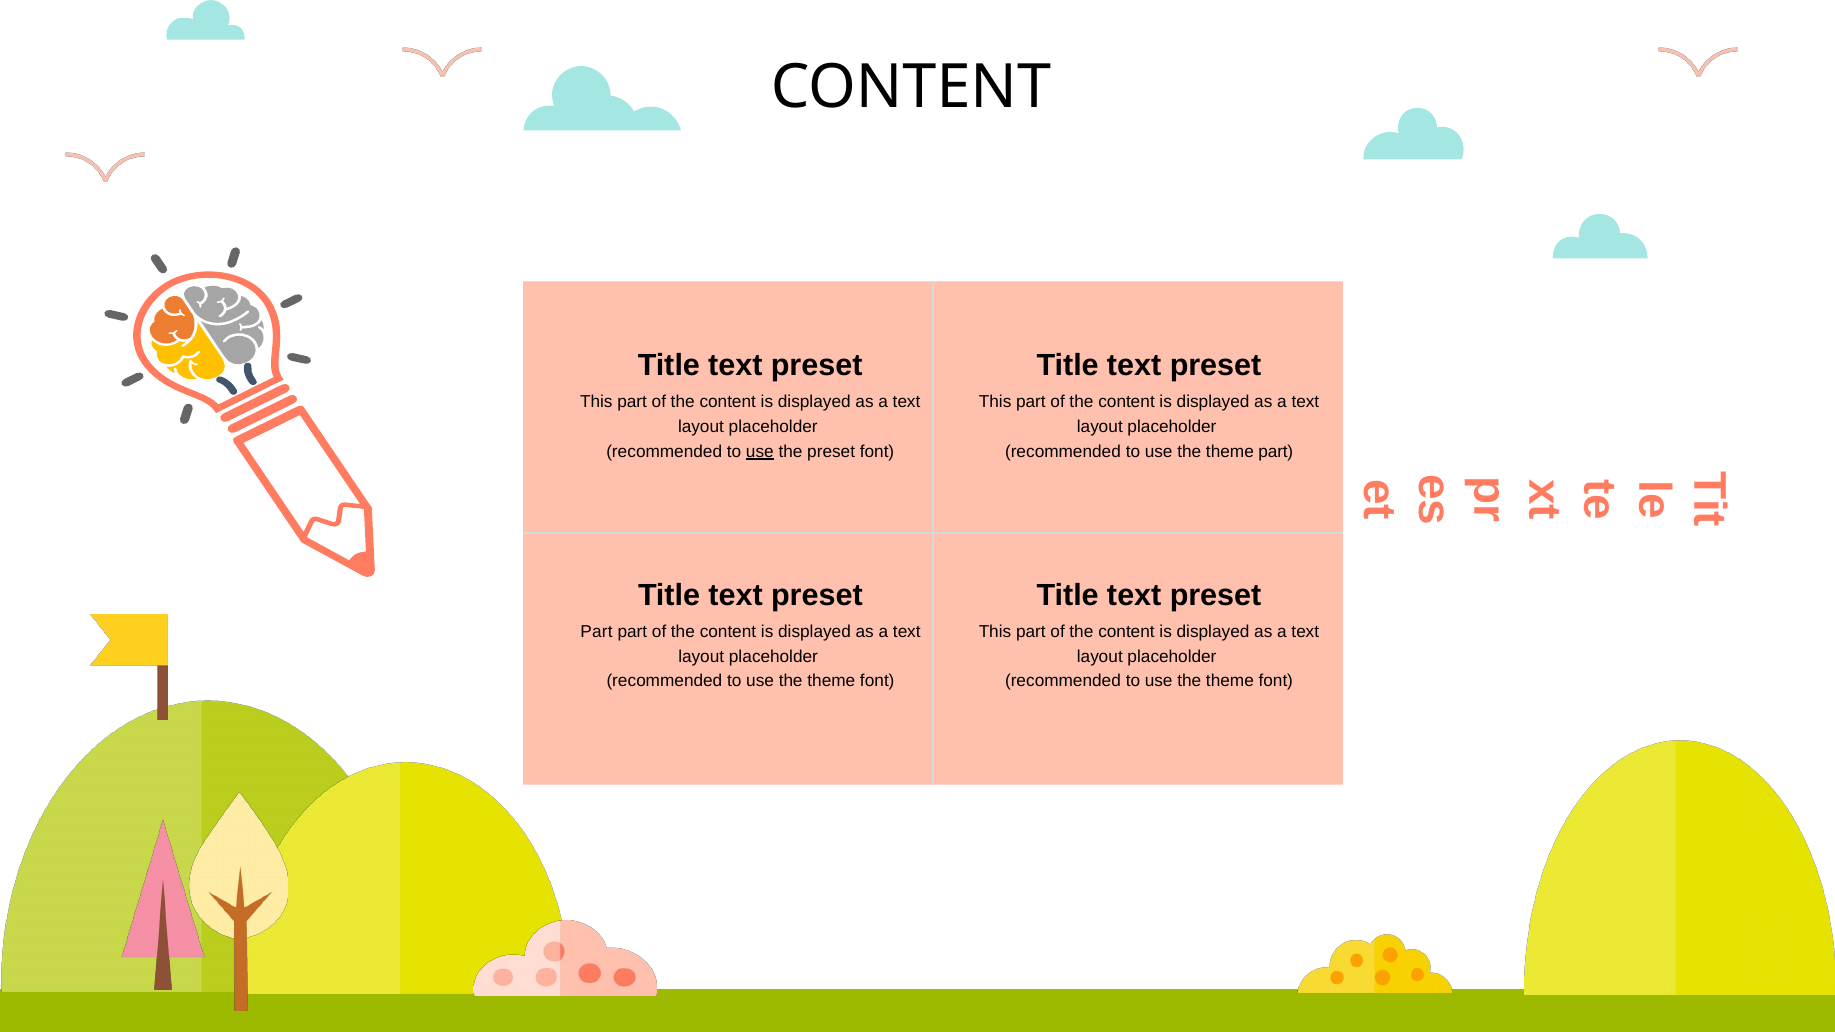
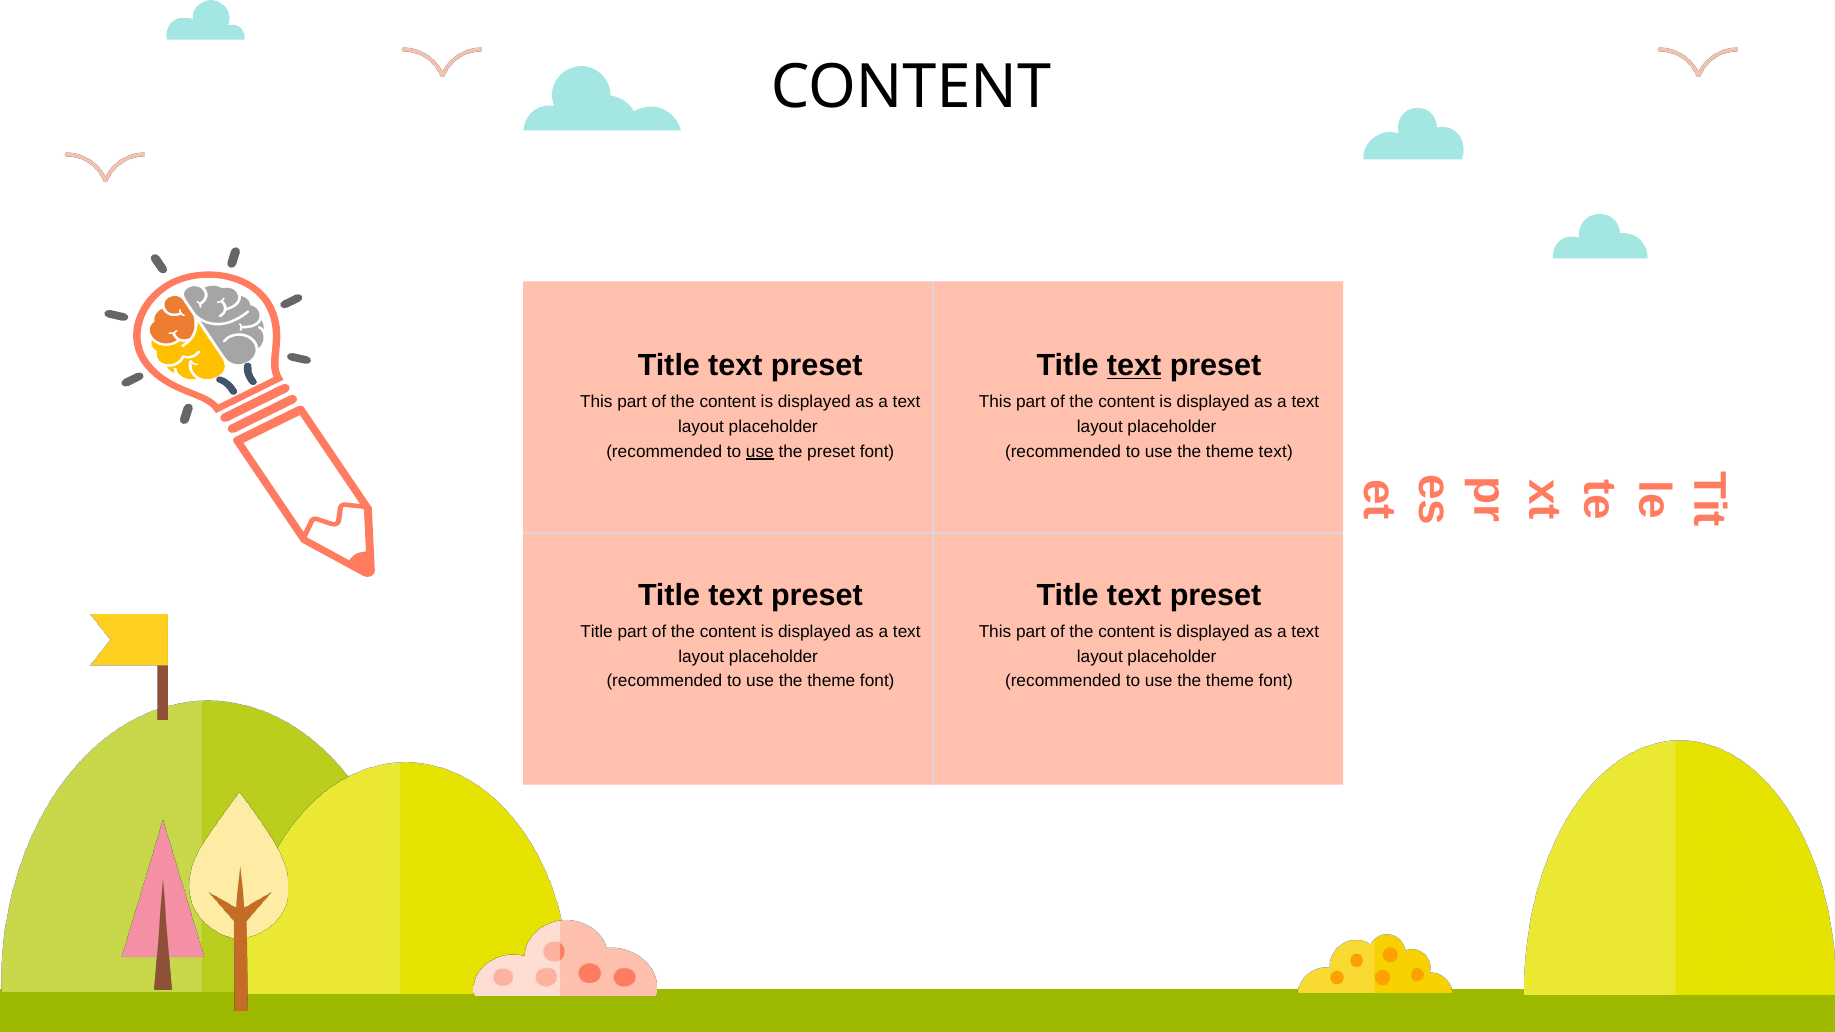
text at (1134, 365) underline: none -> present
theme part: part -> text
Part at (596, 632): Part -> Title
